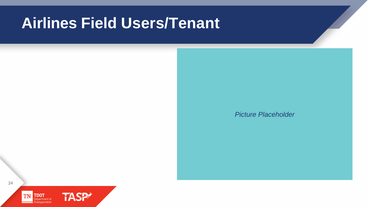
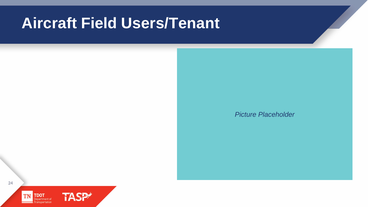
Airlines: Airlines -> Aircraft
